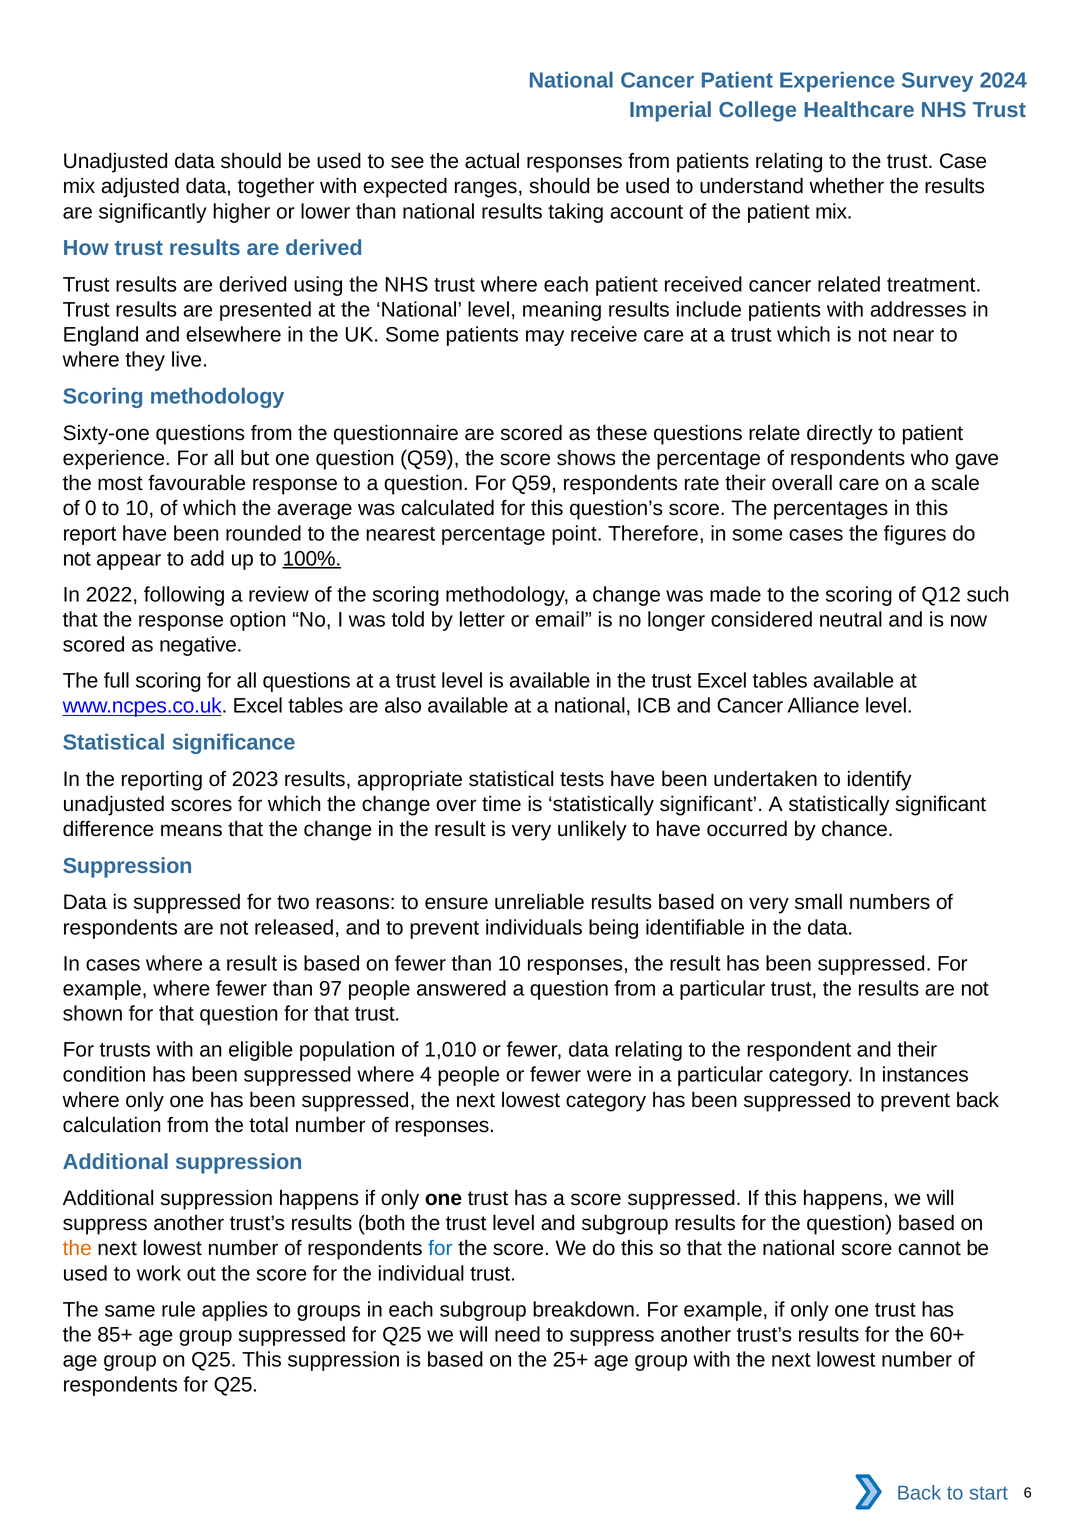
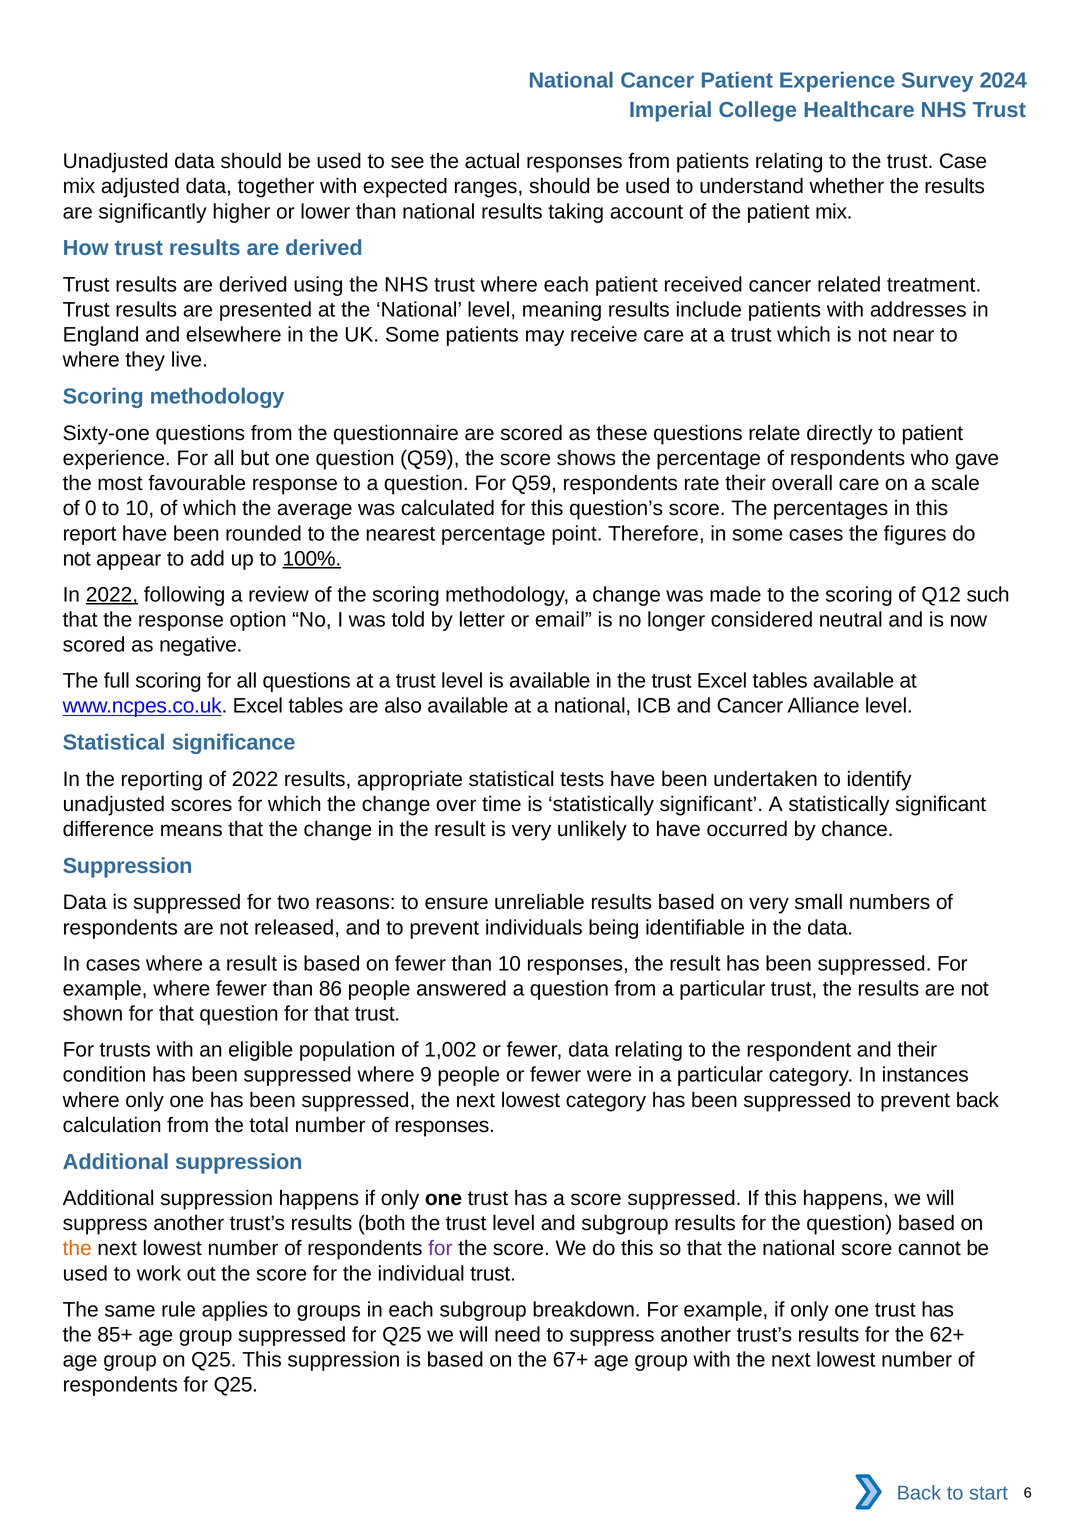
2022 at (112, 595) underline: none -> present
of 2023: 2023 -> 2022
97: 97 -> 86
1,010: 1,010 -> 1,002
4: 4 -> 9
for at (440, 1249) colour: blue -> purple
60+: 60+ -> 62+
25+: 25+ -> 67+
